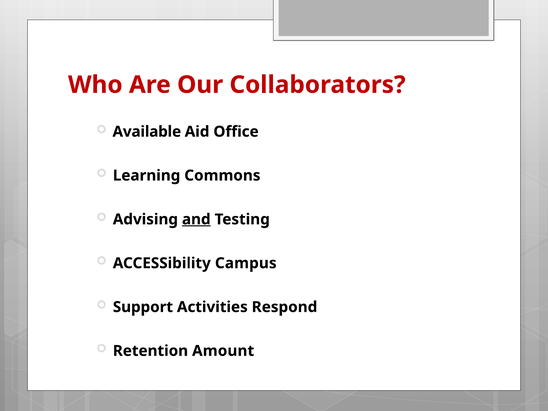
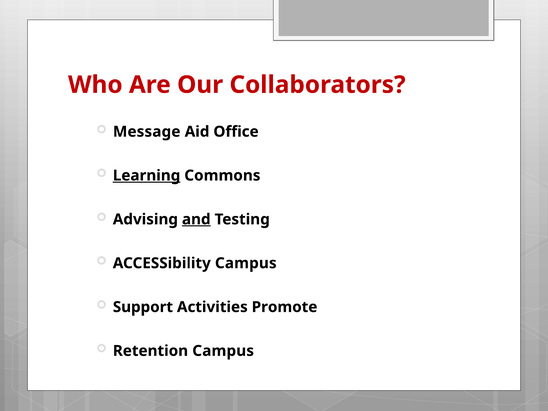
Available: Available -> Message
Learning underline: none -> present
Respond: Respond -> Promote
Retention Amount: Amount -> Campus
